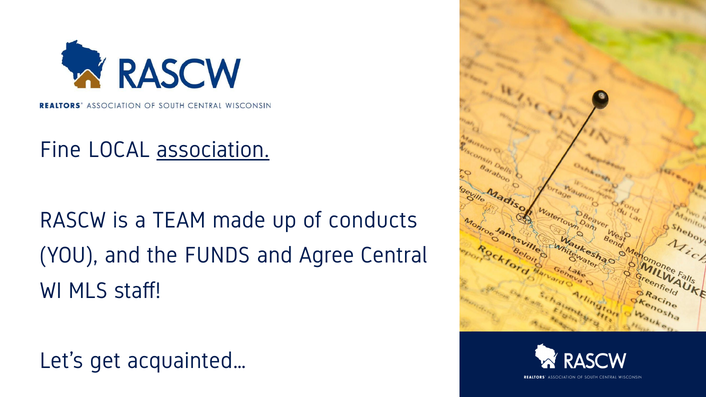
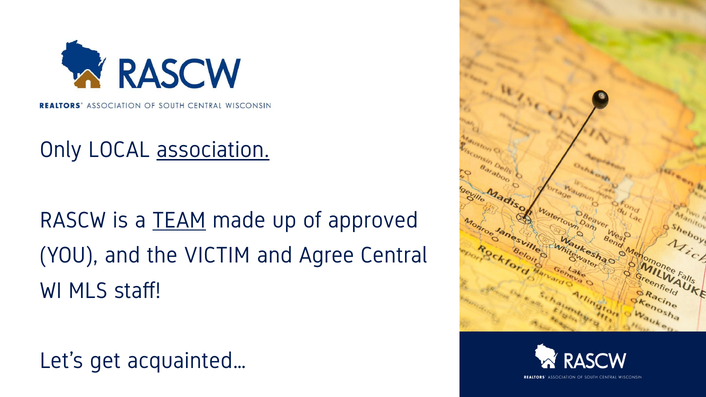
Fine: Fine -> Only
TEAM underline: none -> present
conducts: conducts -> approved
FUNDS: FUNDS -> VICTIM
